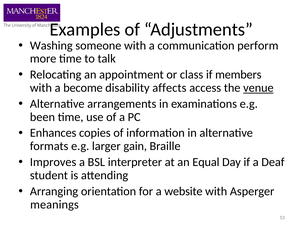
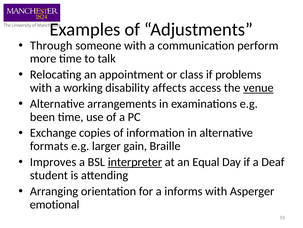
Washing: Washing -> Through
members: members -> problems
become: become -> working
Enhances: Enhances -> Exchange
interpreter underline: none -> present
website: website -> informs
meanings: meanings -> emotional
